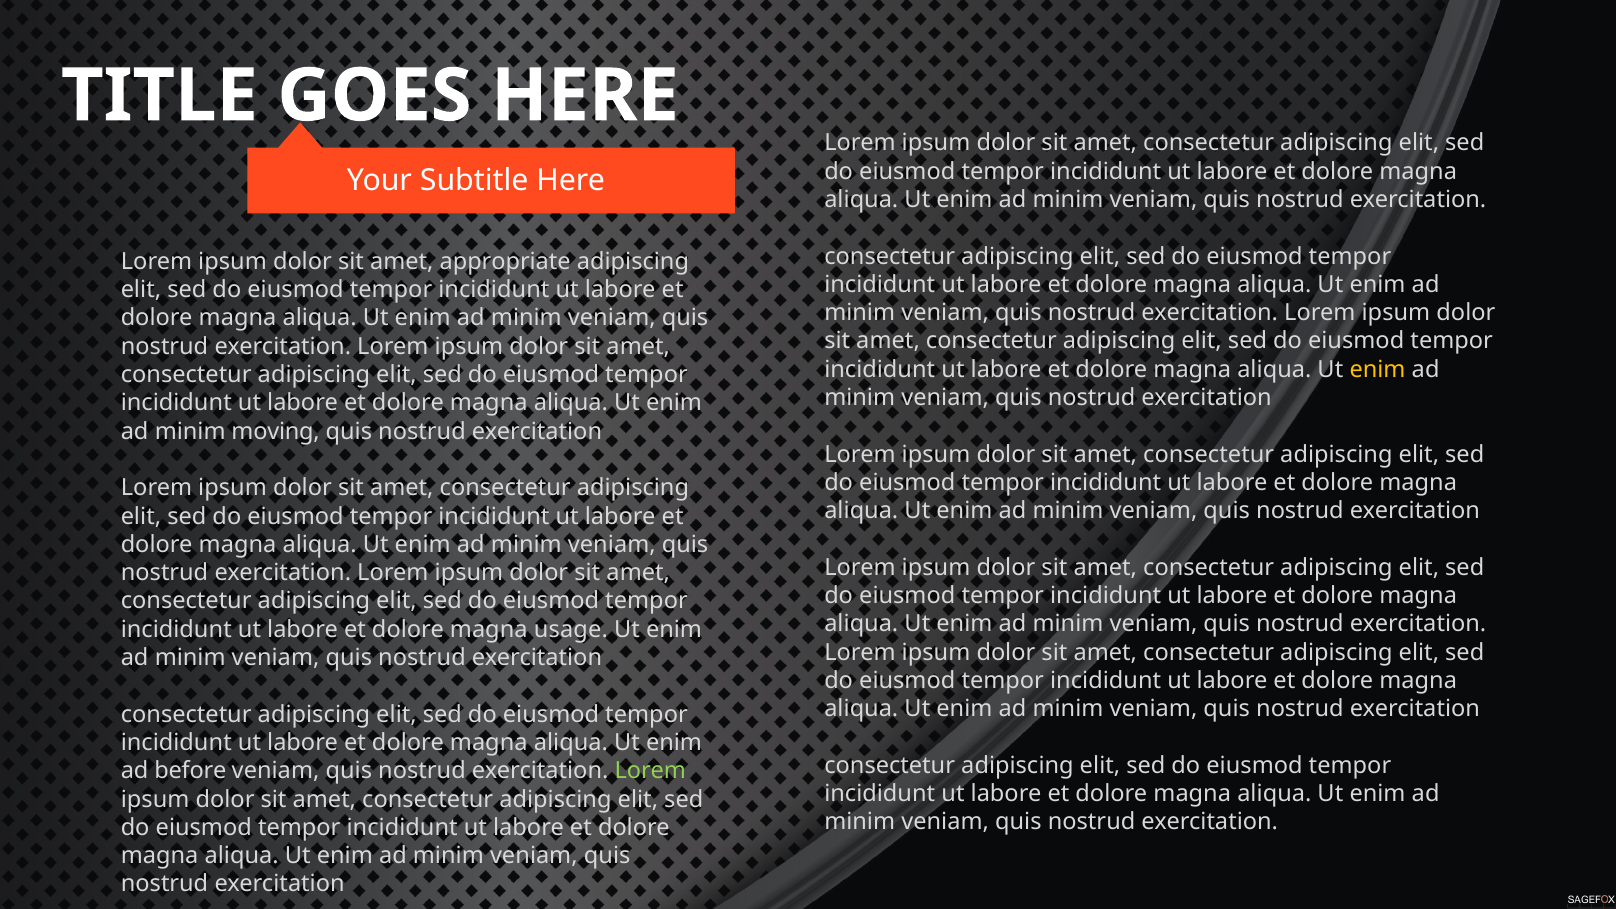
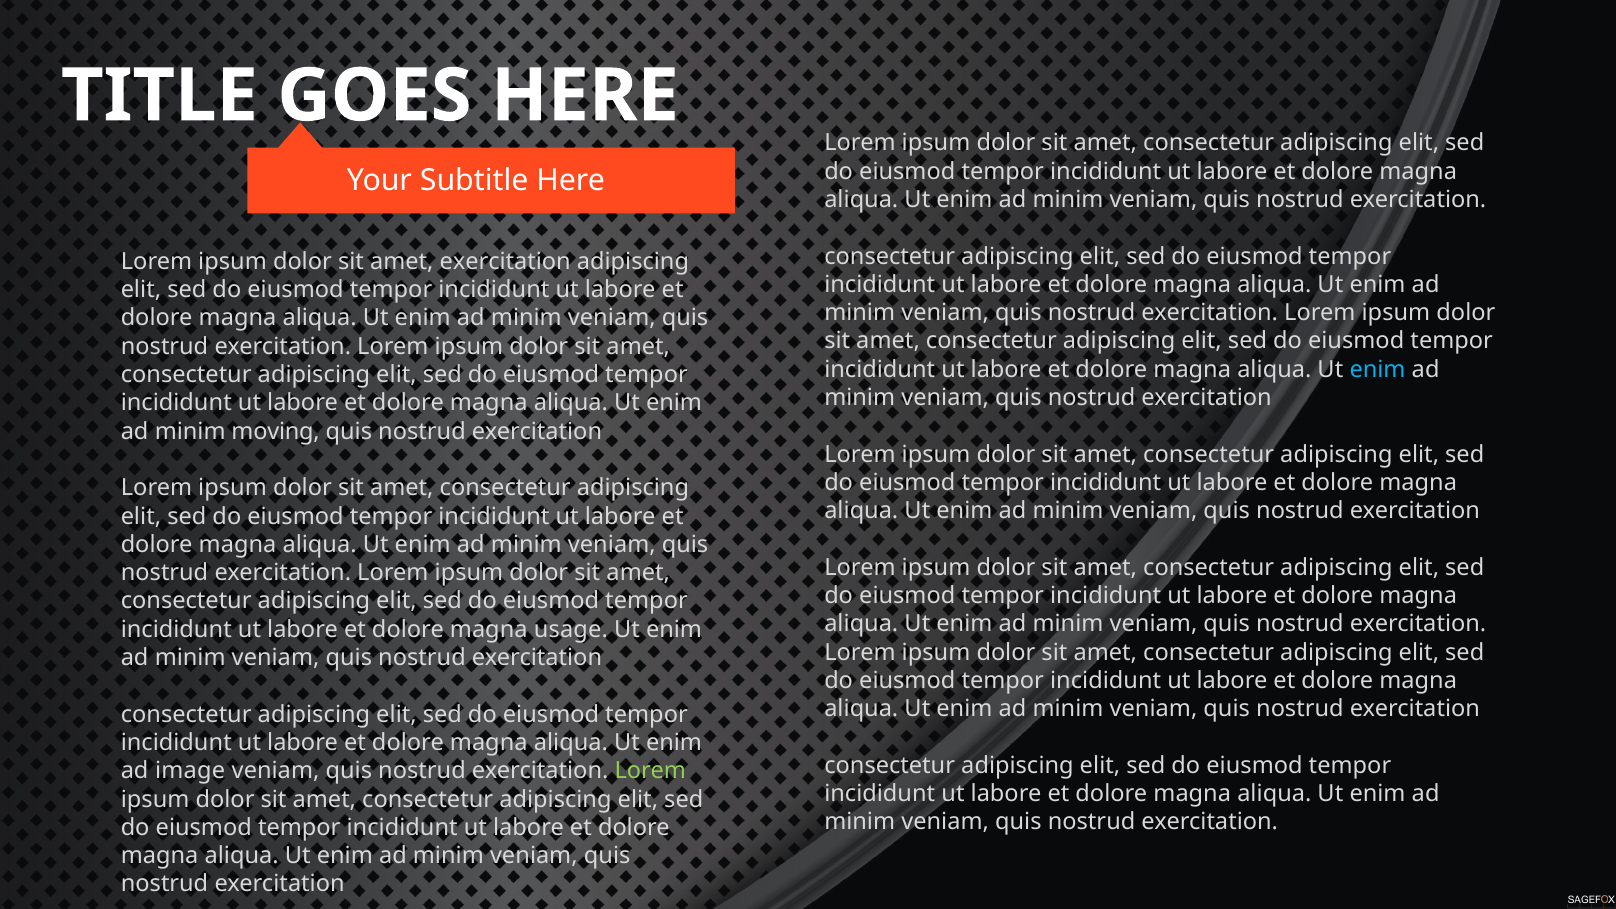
amet appropriate: appropriate -> exercitation
enim at (1378, 369) colour: yellow -> light blue
before: before -> image
